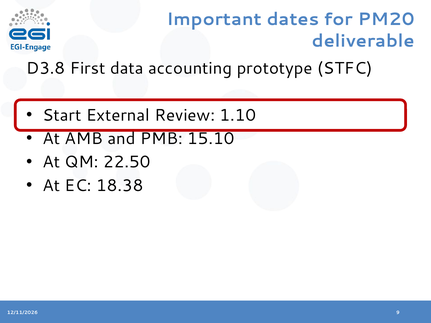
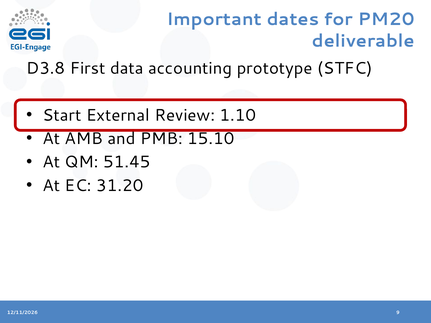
22.50: 22.50 -> 51.45
18.38: 18.38 -> 31.20
